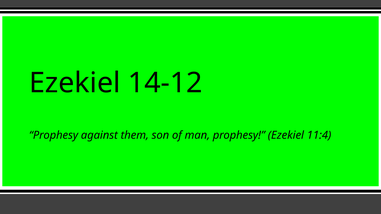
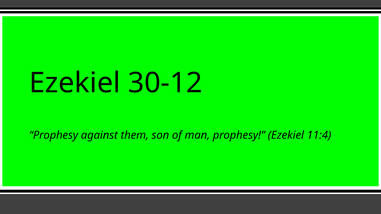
14-12: 14-12 -> 30-12
